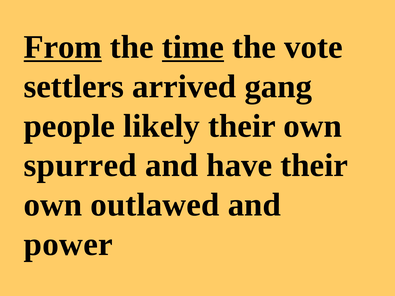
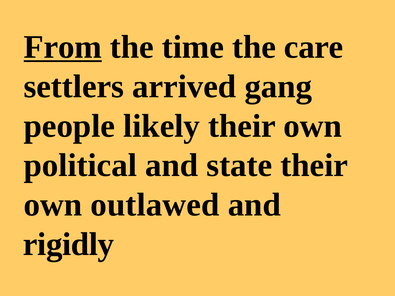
time underline: present -> none
vote: vote -> care
spurred: spurred -> political
have: have -> state
power: power -> rigidly
